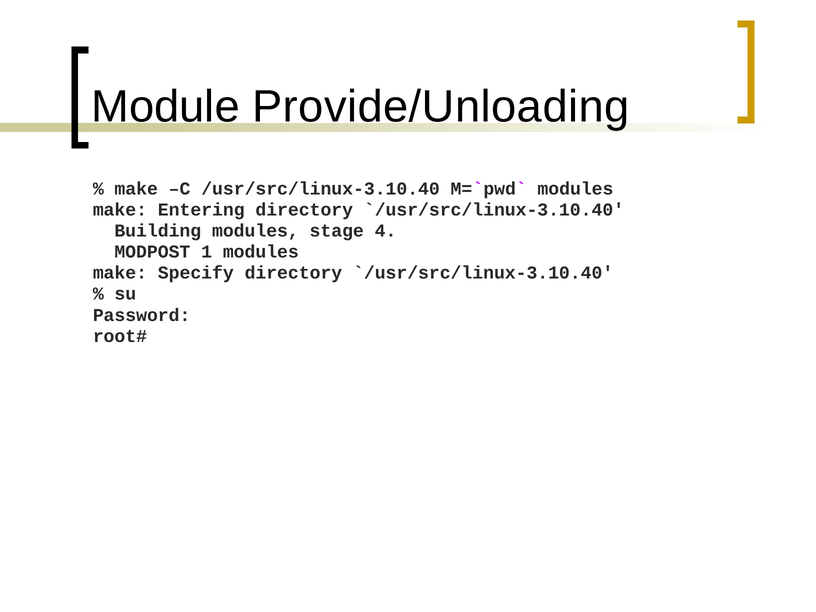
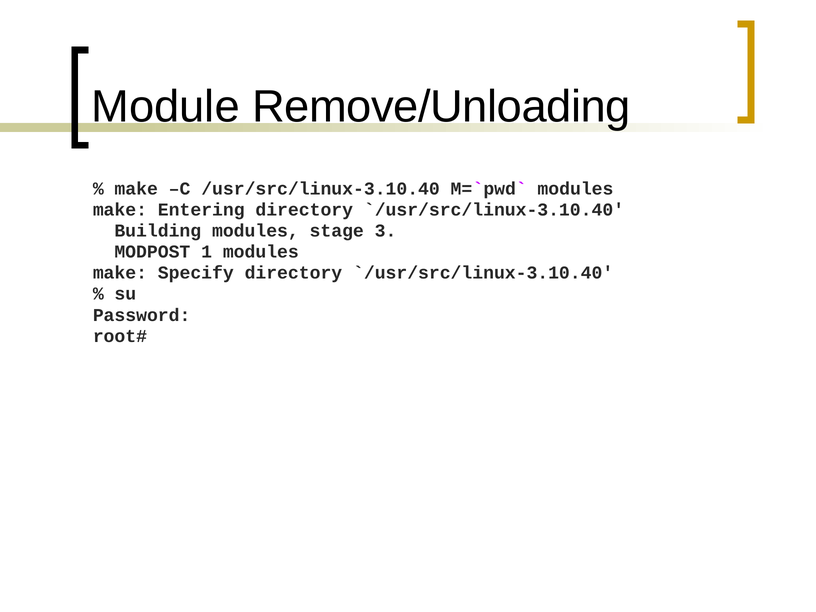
Provide/Unloading: Provide/Unloading -> Remove/Unloading
4: 4 -> 3
